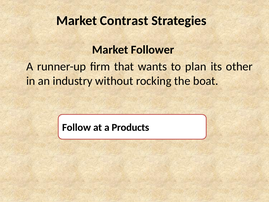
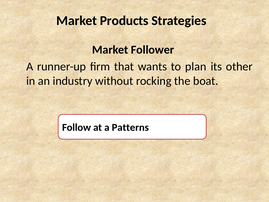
Contrast: Contrast -> Products
Products: Products -> Patterns
